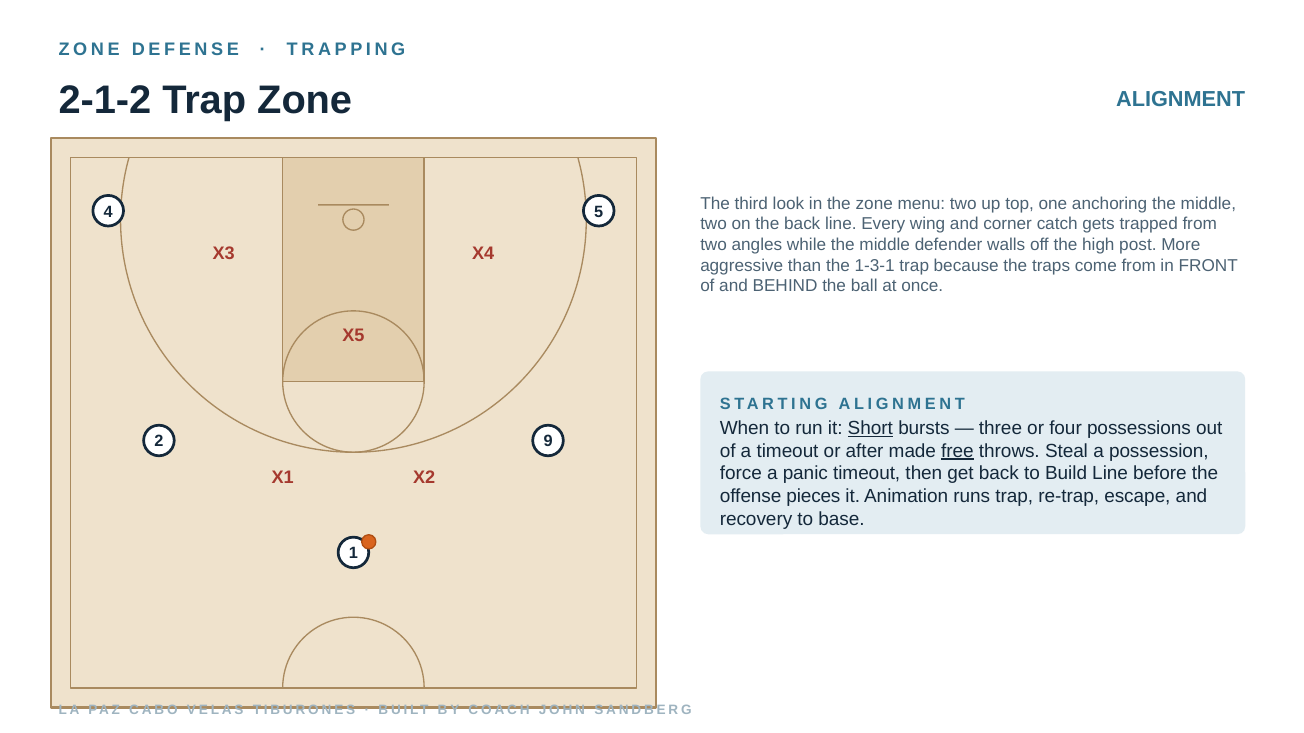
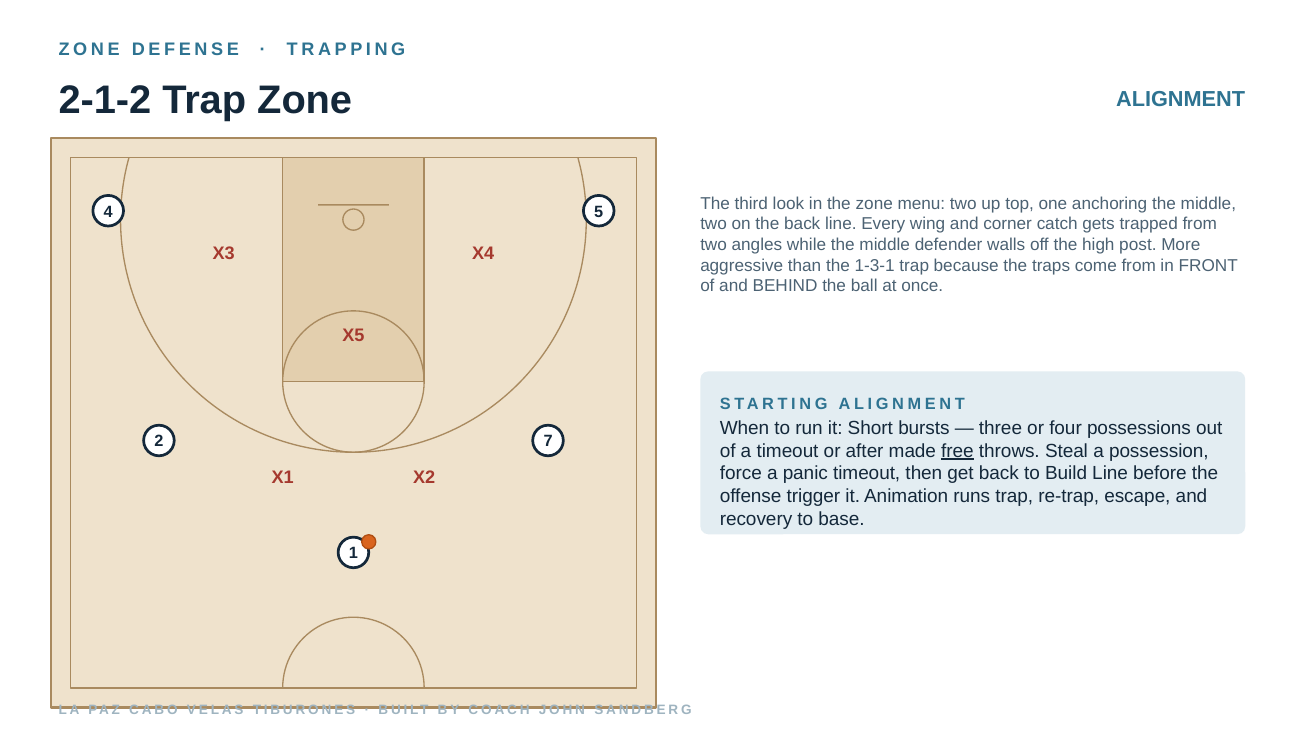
Short underline: present -> none
9: 9 -> 7
pieces: pieces -> trigger
